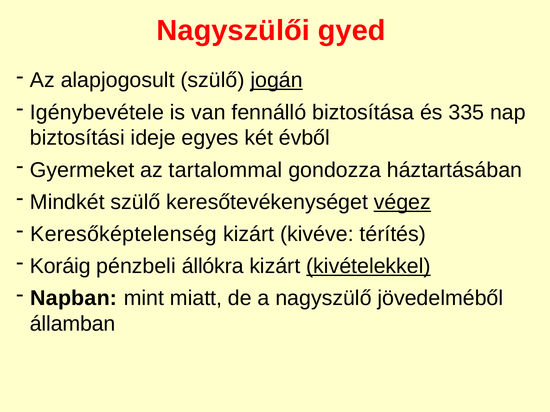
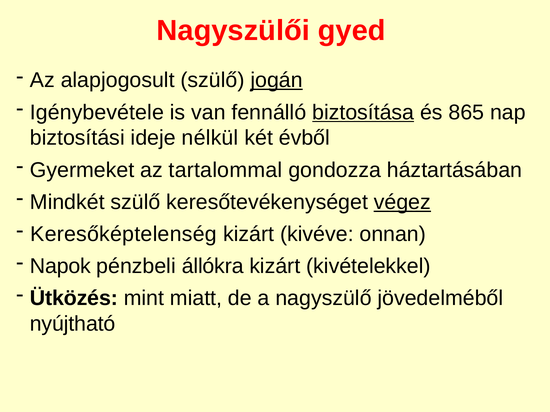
biztosítása underline: none -> present
335: 335 -> 865
egyes: egyes -> nélkül
térítés: térítés -> onnan
Koráig: Koráig -> Napok
kivételekkel underline: present -> none
Napban: Napban -> Ütközés
államban: államban -> nyújtható
